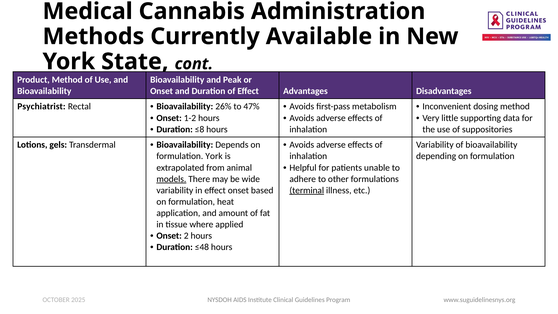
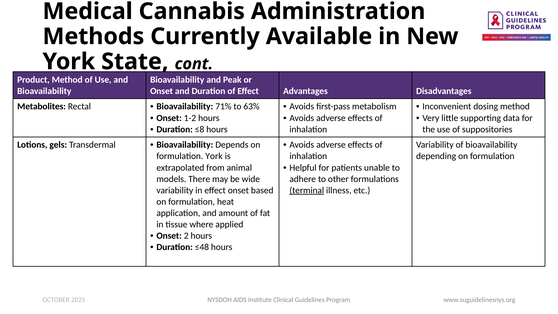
Psychiatrist: Psychiatrist -> Metabolites
26%: 26% -> 71%
47%: 47% -> 63%
models underline: present -> none
